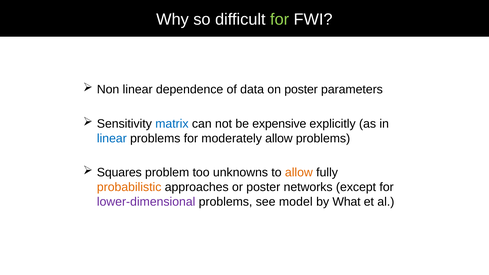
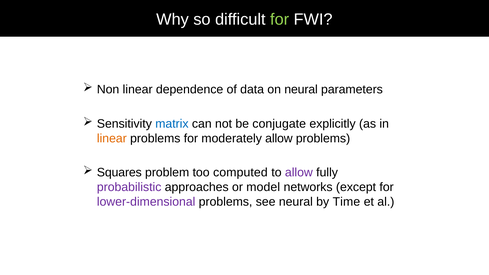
on poster: poster -> neural
expensive: expensive -> conjugate
linear at (112, 138) colour: blue -> orange
unknowns: unknowns -> computed
allow at (299, 173) colour: orange -> purple
probabilistic colour: orange -> purple
or poster: poster -> model
see model: model -> neural
What: What -> Time
